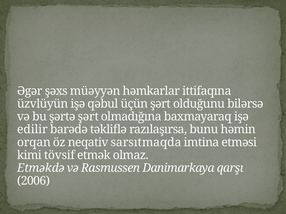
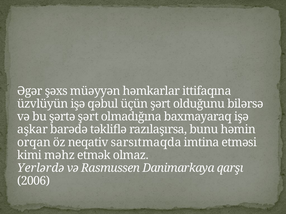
edilir: edilir -> aşkar
tövsif: tövsif -> məhz
Etməkdə: Etməkdə -> Yerlərdə
